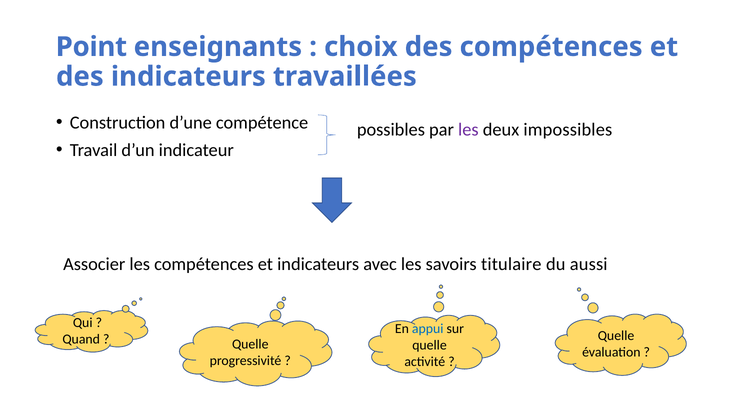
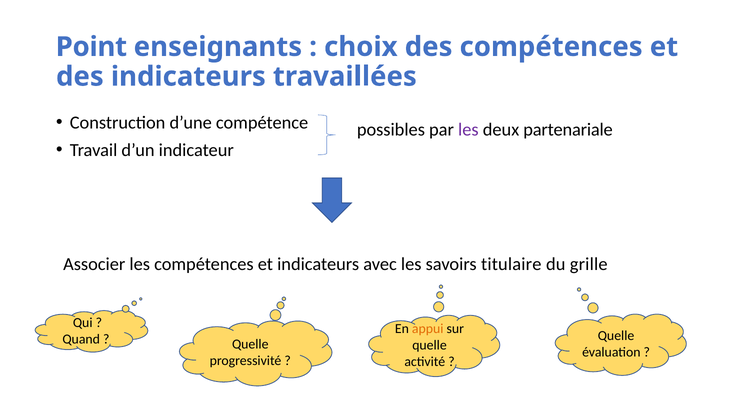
impossibles: impossibles -> partenariale
aussi: aussi -> grille
appui colour: blue -> orange
